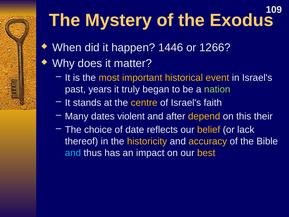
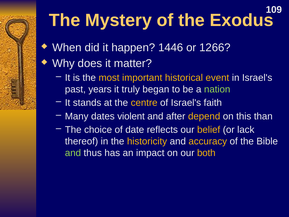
their: their -> than
and at (73, 153) colour: light blue -> light green
best: best -> both
